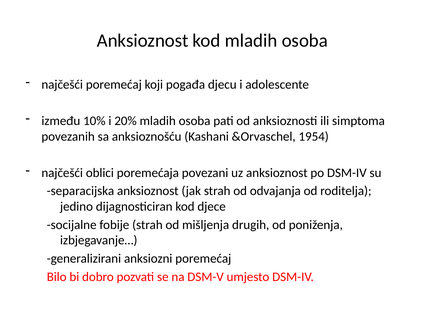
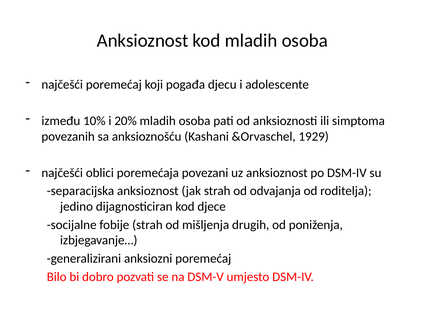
1954: 1954 -> 1929
